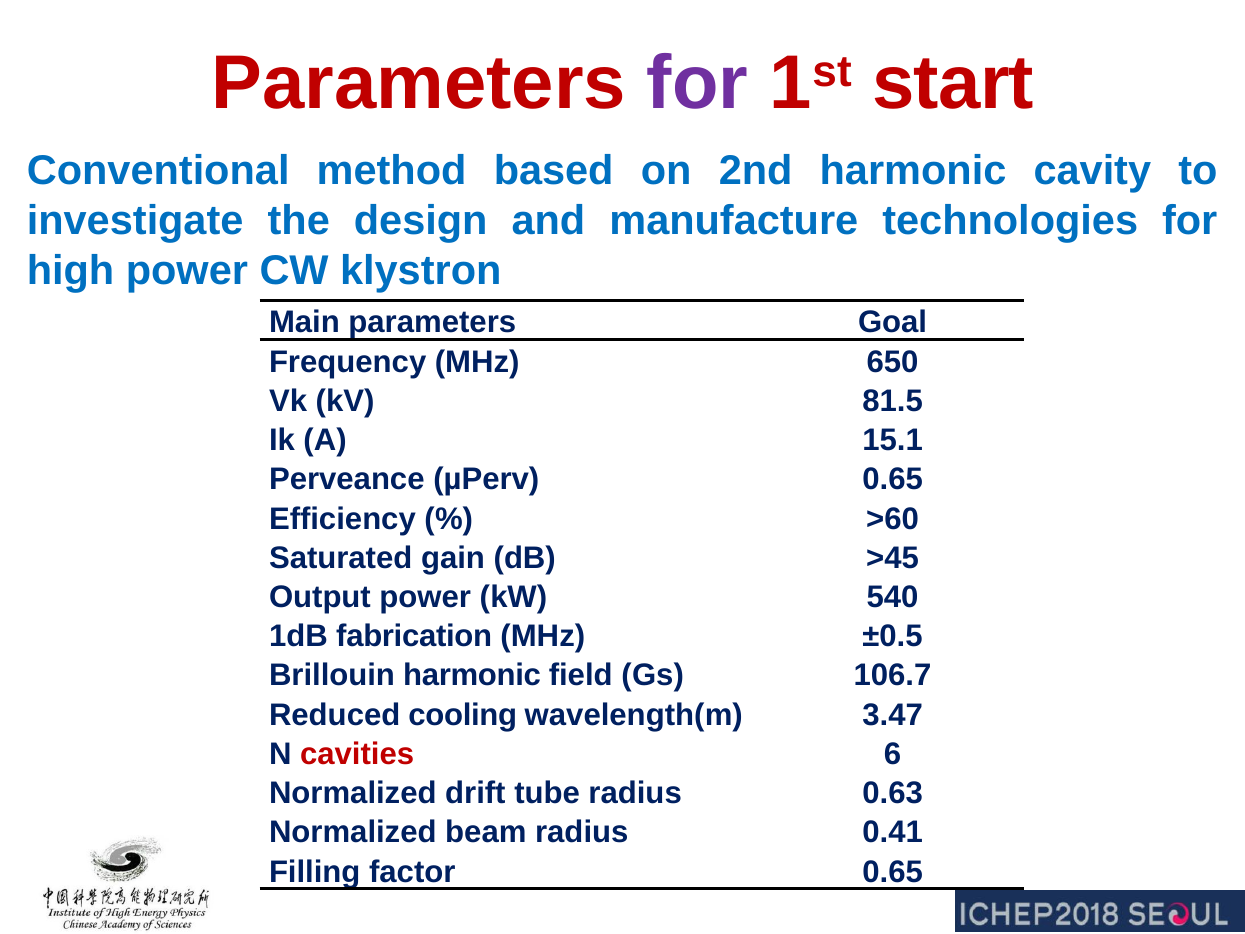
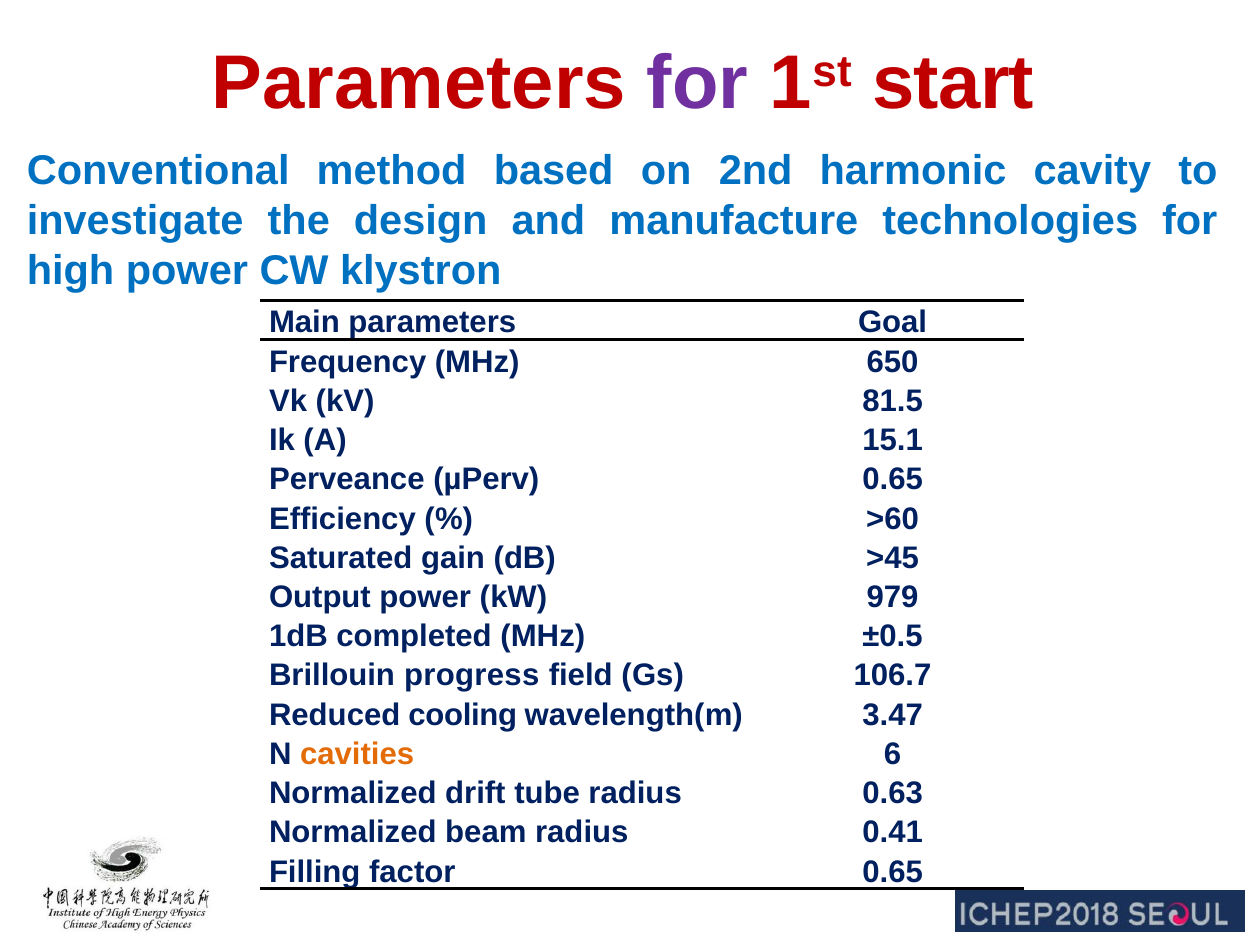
540: 540 -> 979
fabrication: fabrication -> completed
Brillouin harmonic: harmonic -> progress
cavities colour: red -> orange
